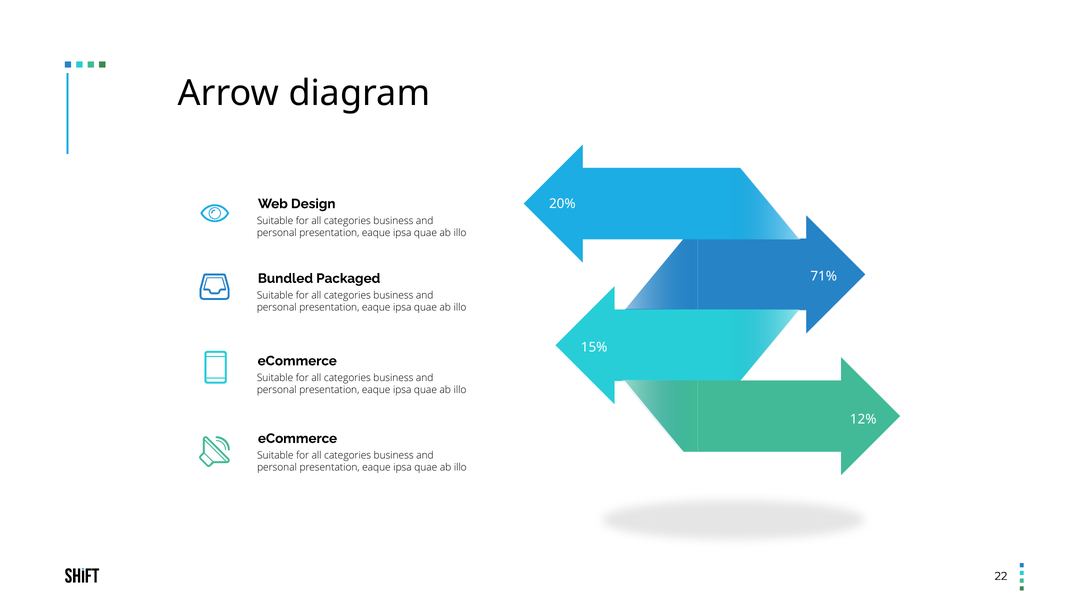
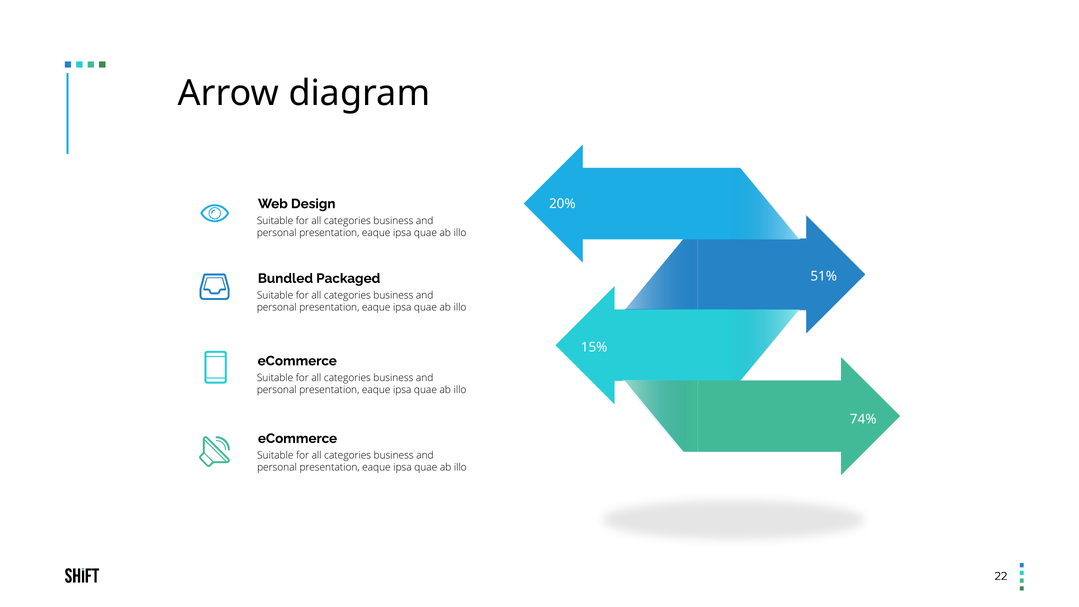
71%: 71% -> 51%
12%: 12% -> 74%
